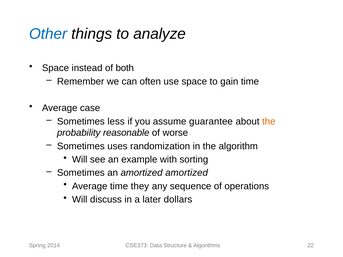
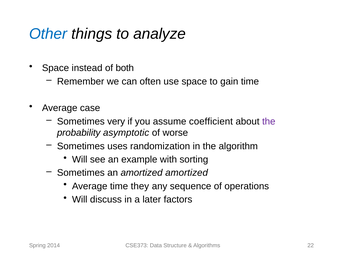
less: less -> very
guarantee: guarantee -> coefficient
the at (269, 121) colour: orange -> purple
reasonable: reasonable -> asymptotic
dollars: dollars -> factors
